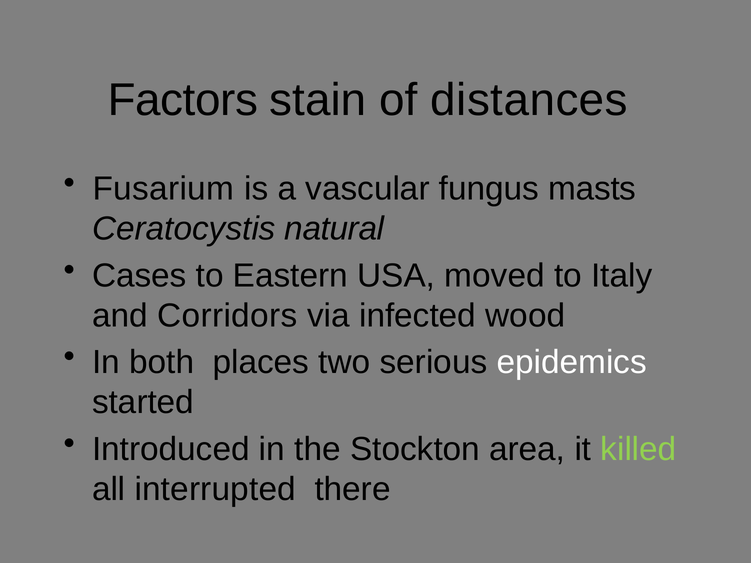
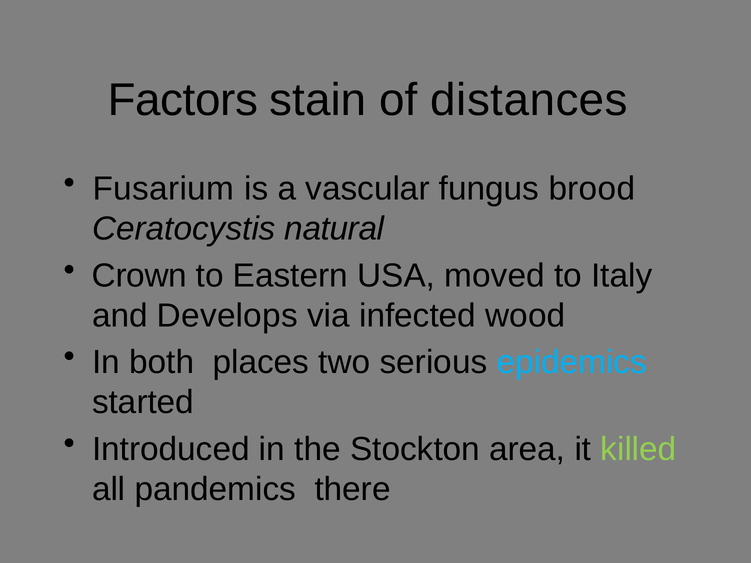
masts: masts -> brood
Cases: Cases -> Crown
Corridors: Corridors -> Develops
epidemics colour: white -> light blue
interrupted: interrupted -> pandemics
